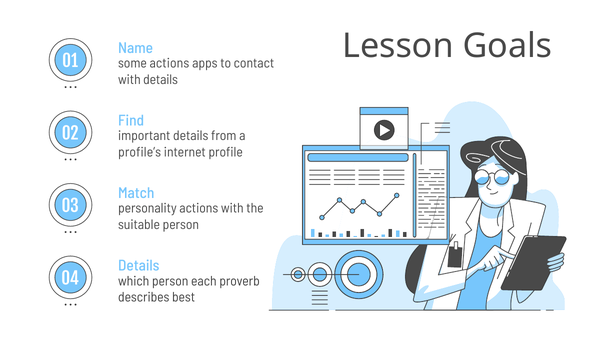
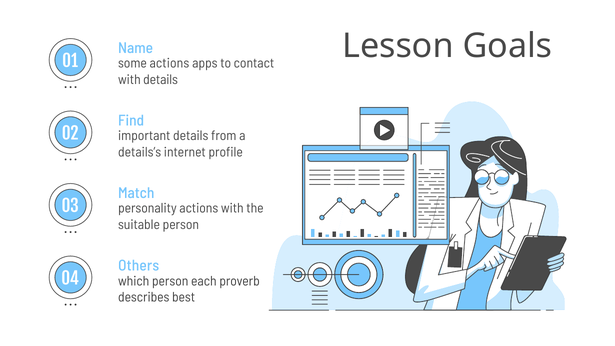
profile’s: profile’s -> details’s
Details at (139, 266): Details -> Others
